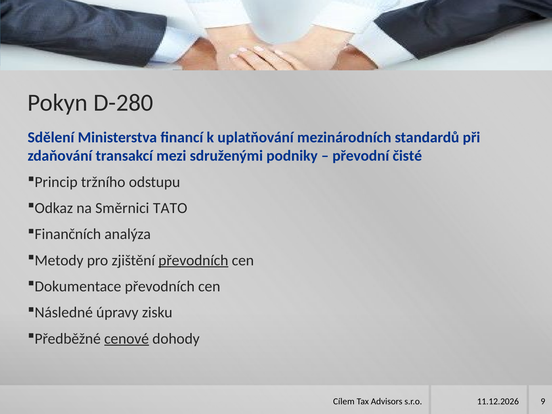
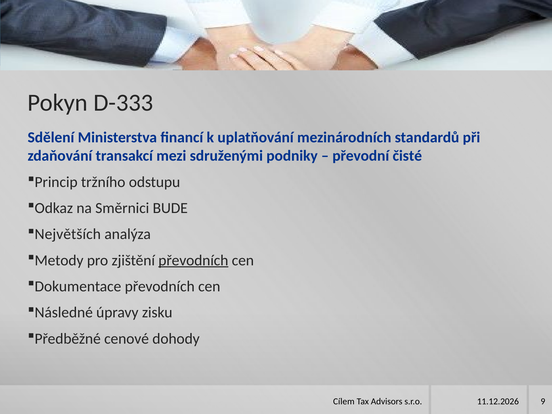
D-280: D-280 -> D-333
TATO: TATO -> BUDE
Finančních: Finančních -> Největších
cenové underline: present -> none
